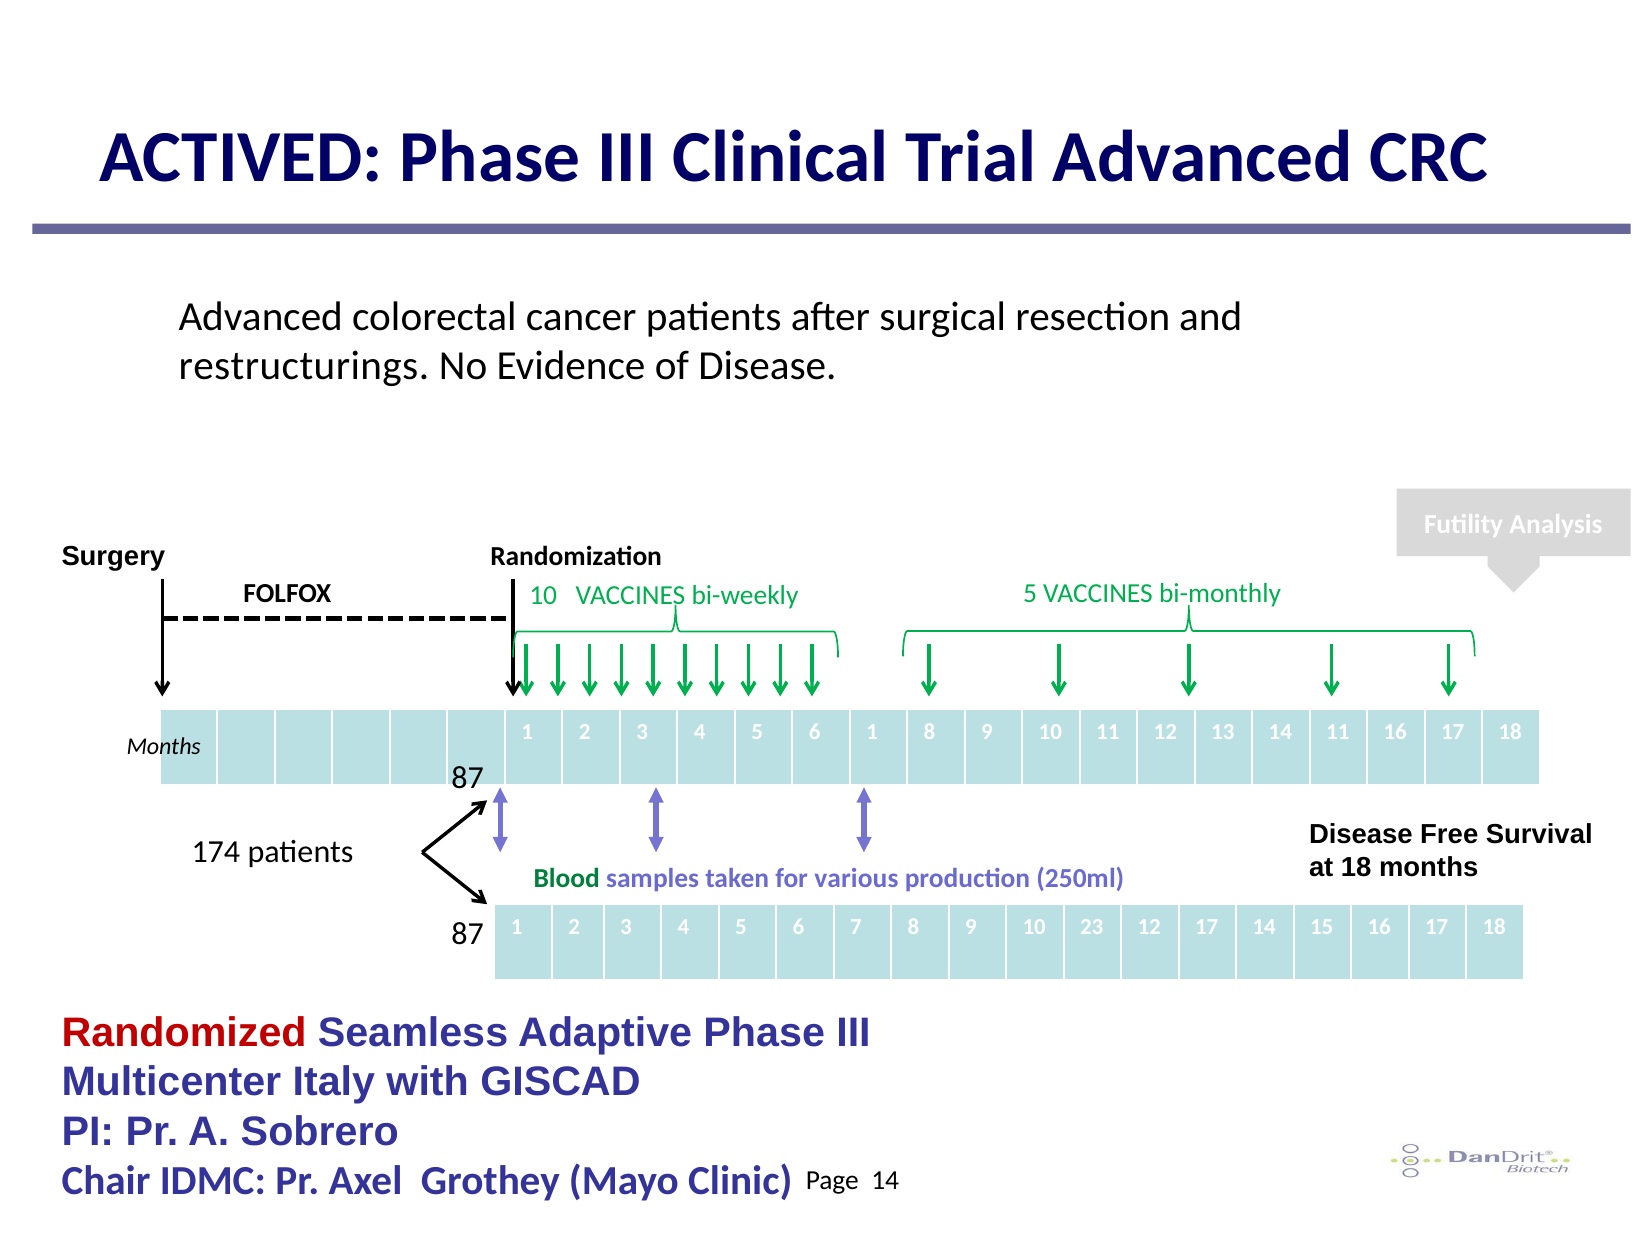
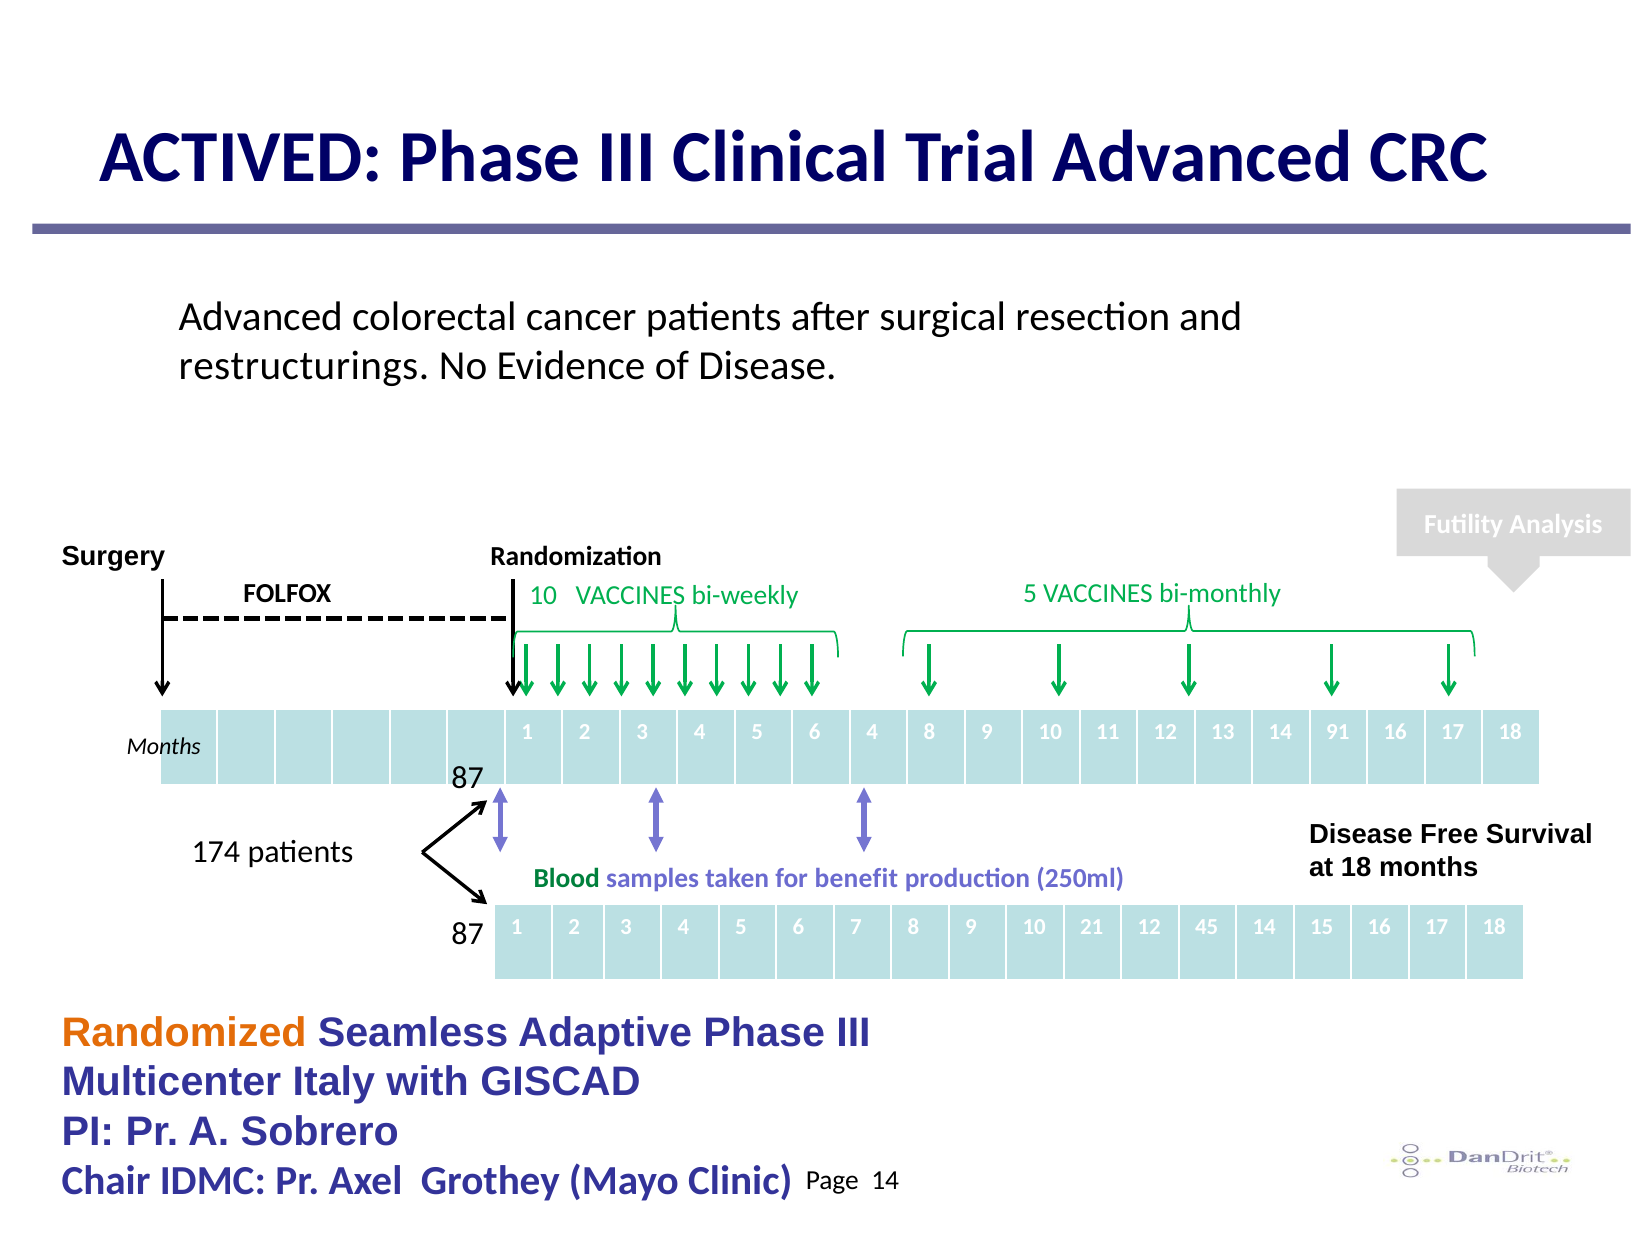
6 1: 1 -> 4
14 11: 11 -> 91
various: various -> benefit
23: 23 -> 21
12 17: 17 -> 45
Randomized colour: red -> orange
